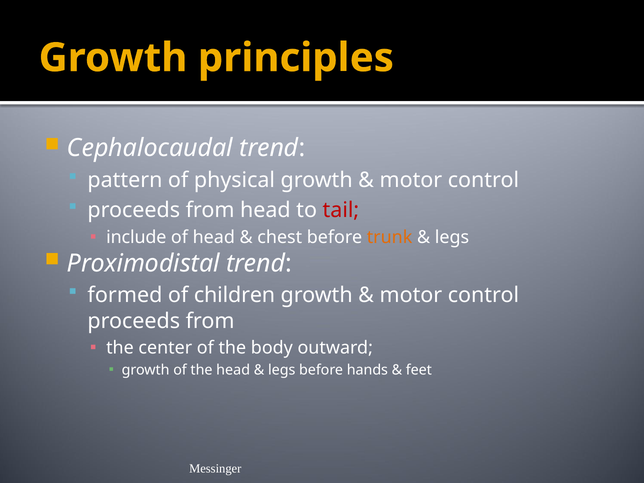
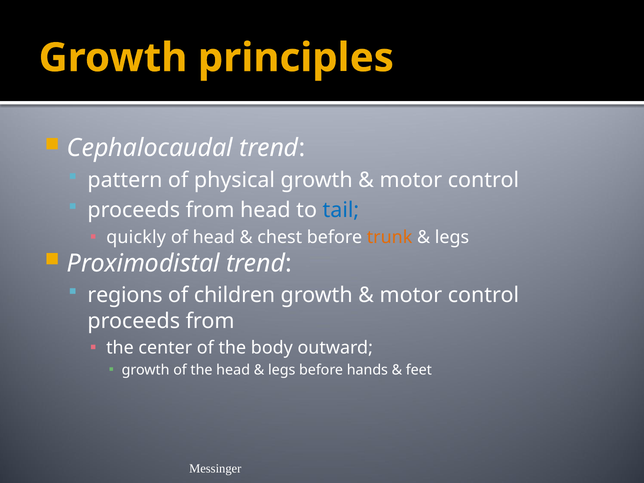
tail colour: red -> blue
include: include -> quickly
formed: formed -> regions
